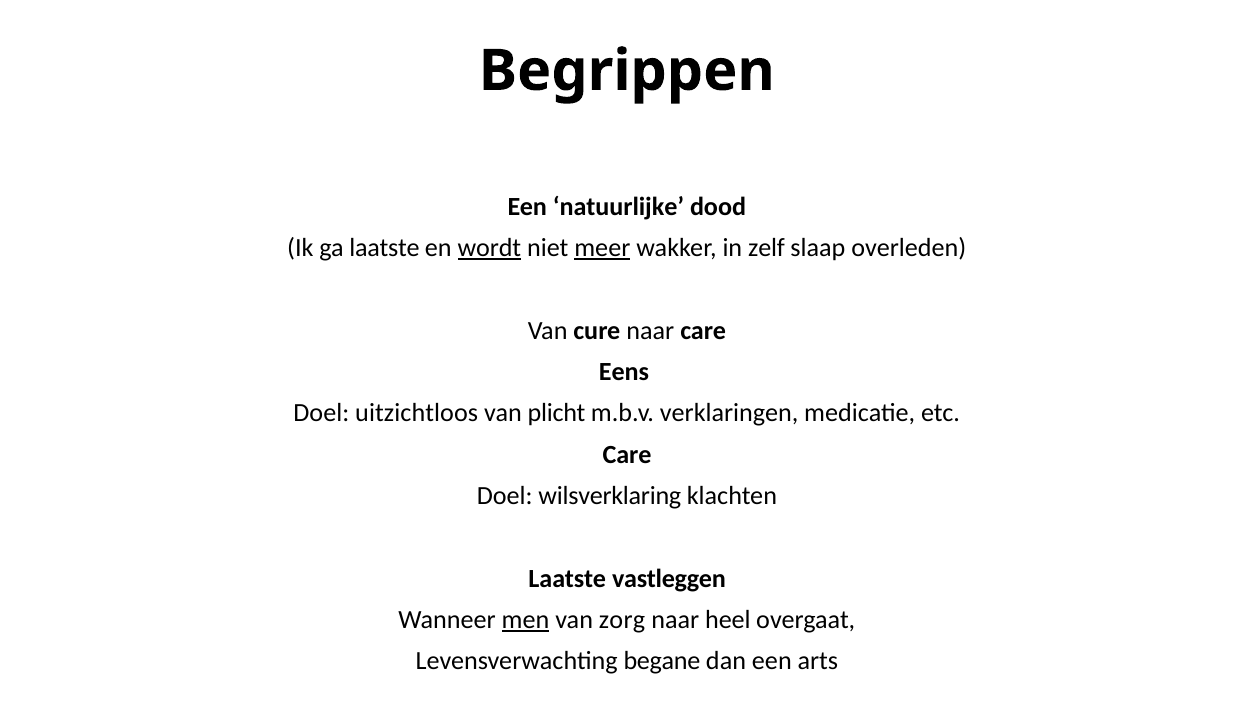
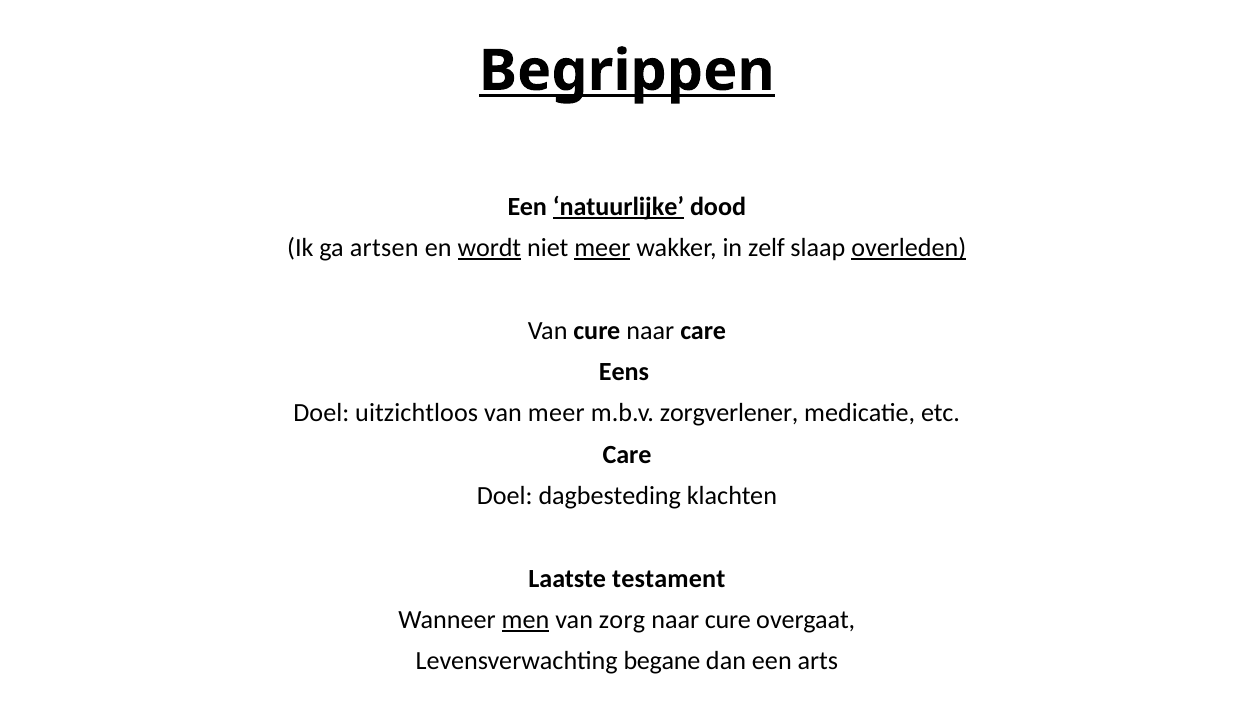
Begrippen underline: none -> present
natuurlijke underline: none -> present
ga laatste: laatste -> artsen
overleden underline: none -> present
van plicht: plicht -> meer
verklaringen: verklaringen -> zorgverlener
wilsverklaring: wilsverklaring -> dagbesteding
vastleggen: vastleggen -> testament
naar heel: heel -> cure
